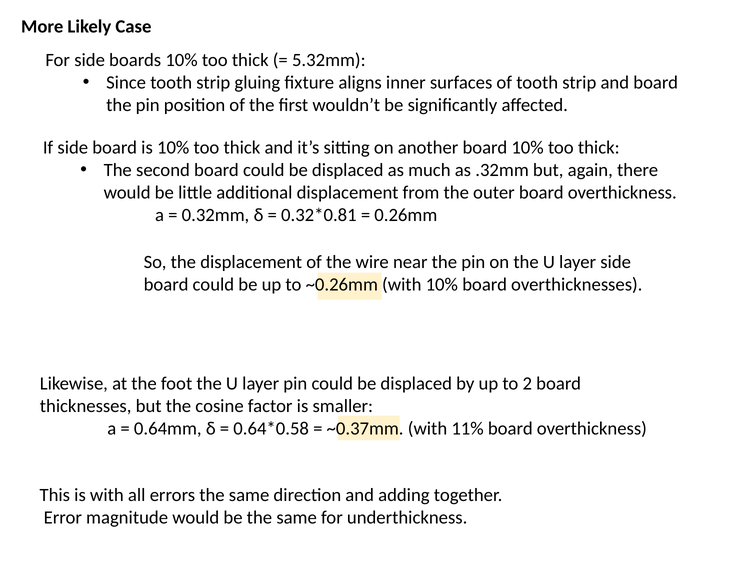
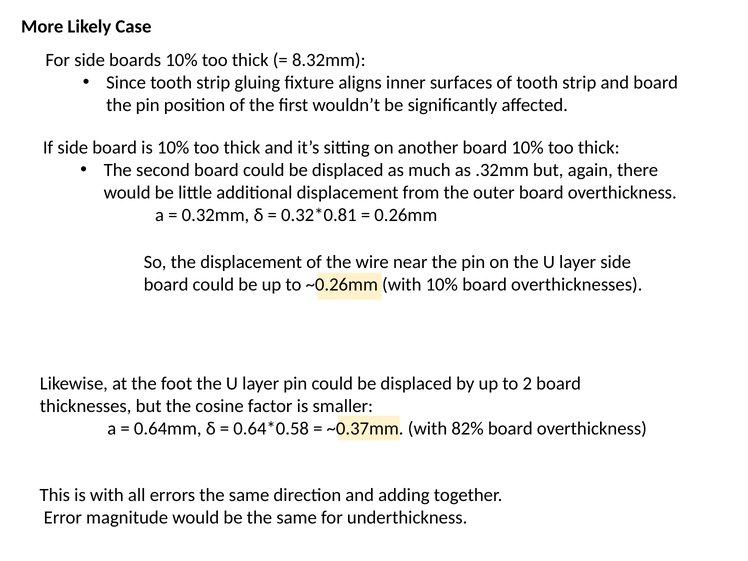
5.32mm: 5.32mm -> 8.32mm
11%: 11% -> 82%
